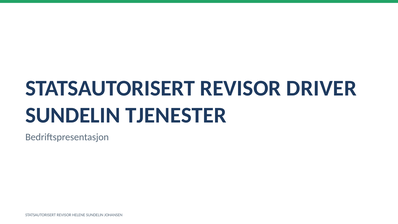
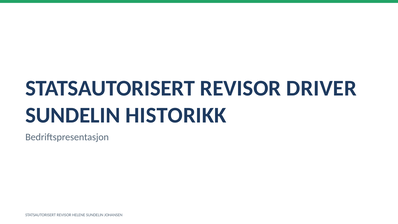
TJENESTER: TJENESTER -> HISTORIKK
